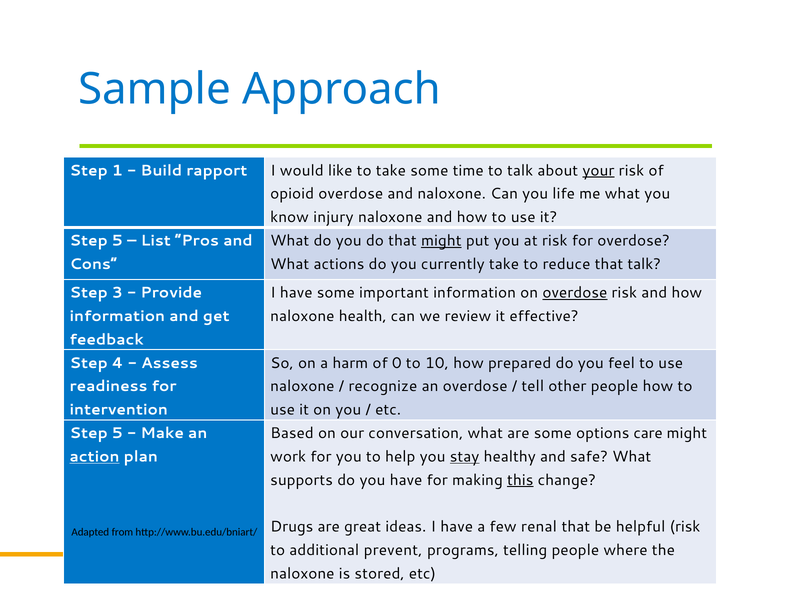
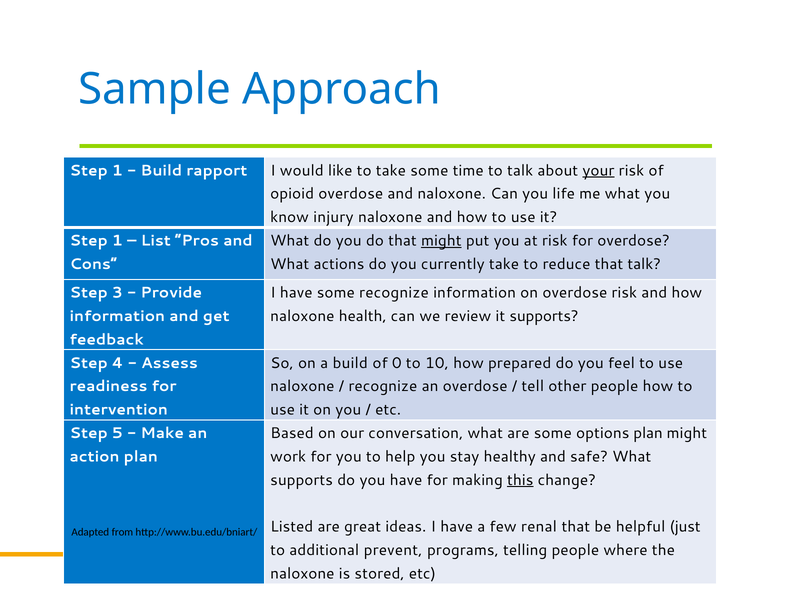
5 at (117, 241): 5 -> 1
some important: important -> recognize
overdose at (575, 293) underline: present -> none
it effective: effective -> supports
a harm: harm -> build
options care: care -> plan
action underline: present -> none
stay underline: present -> none
Drugs: Drugs -> Listed
helpful risk: risk -> just
